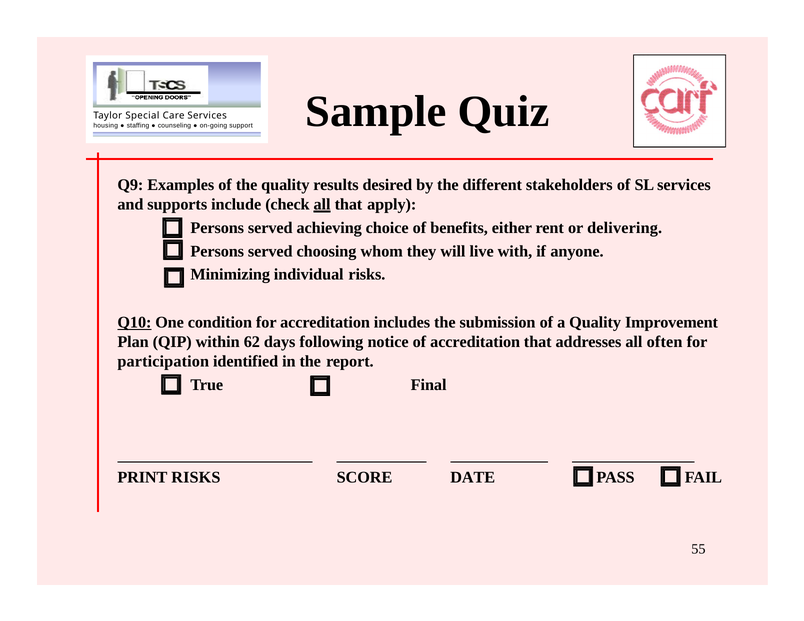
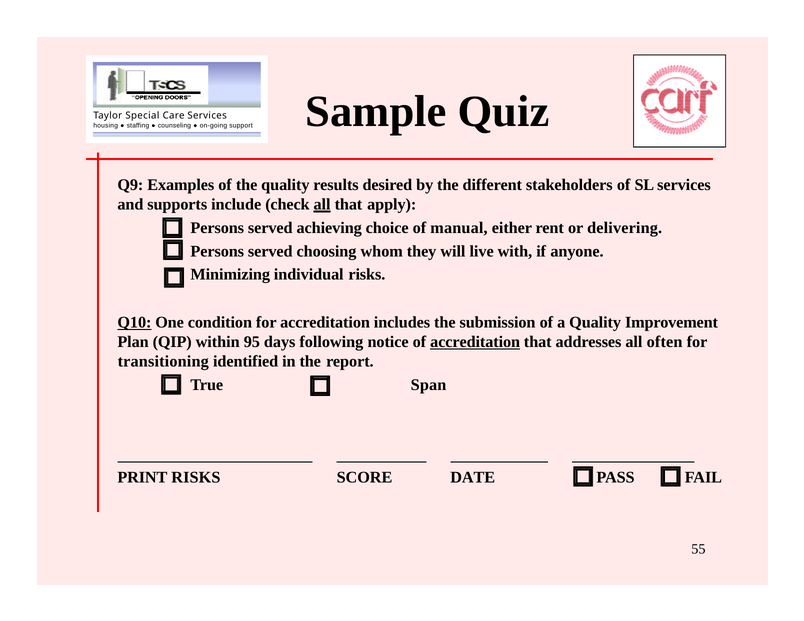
benefits: benefits -> manual
62: 62 -> 95
accreditation at (475, 342) underline: none -> present
participation: participation -> transitioning
Final: Final -> Span
